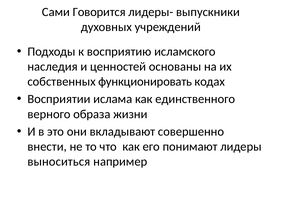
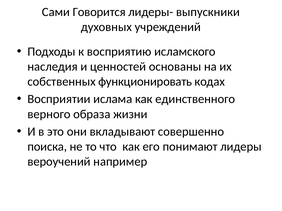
внести: внести -> поиска
выноситься: выноситься -> вероучений
